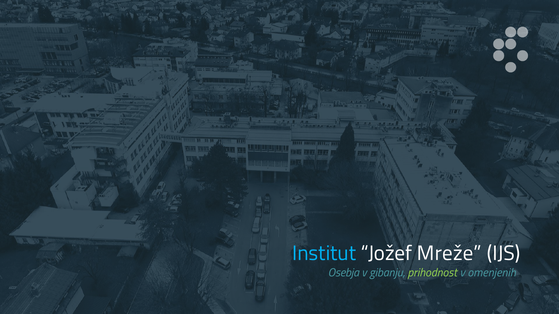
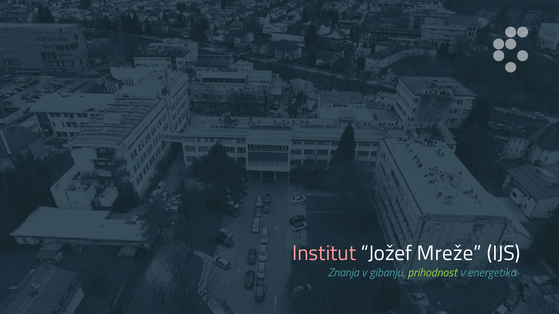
Institut colour: light blue -> pink
Osebja: Osebja -> Znanja
omenjenih: omenjenih -> energetika
